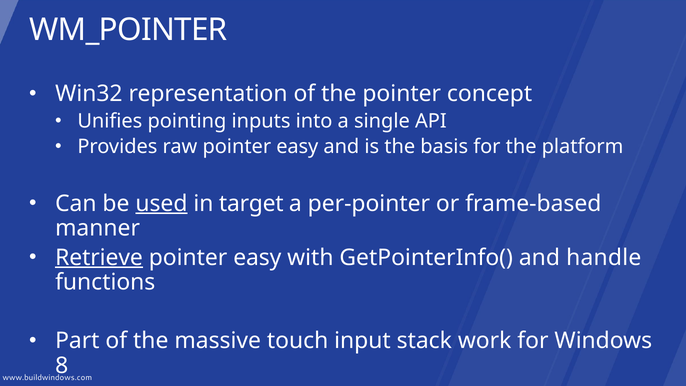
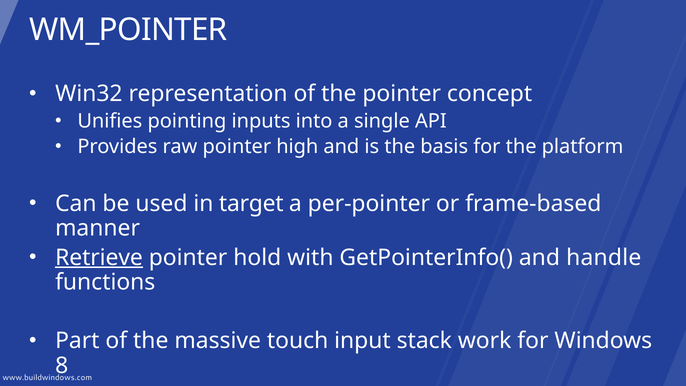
raw pointer easy: easy -> high
used underline: present -> none
easy at (257, 258): easy -> hold
